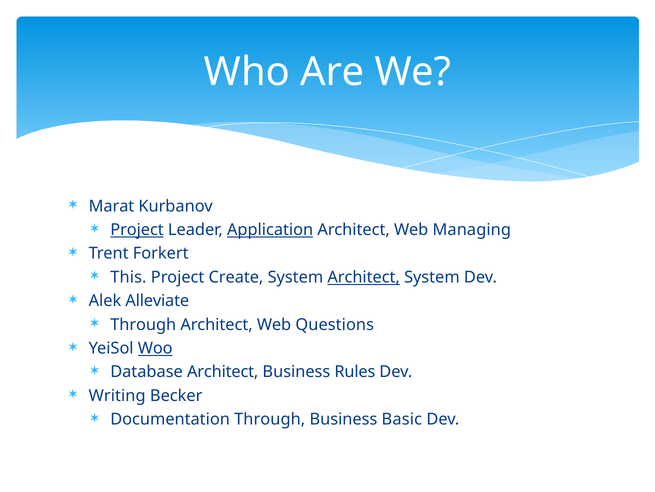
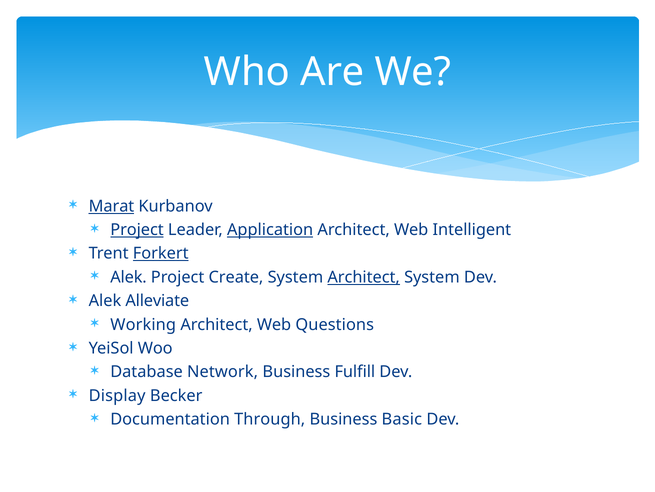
Marat underline: none -> present
Managing: Managing -> Intelligent
Forkert underline: none -> present
This at (128, 277): This -> Alek
Through at (143, 324): Through -> Working
Woo underline: present -> none
Database Architect: Architect -> Network
Rules: Rules -> Fulfill
Writing: Writing -> Display
